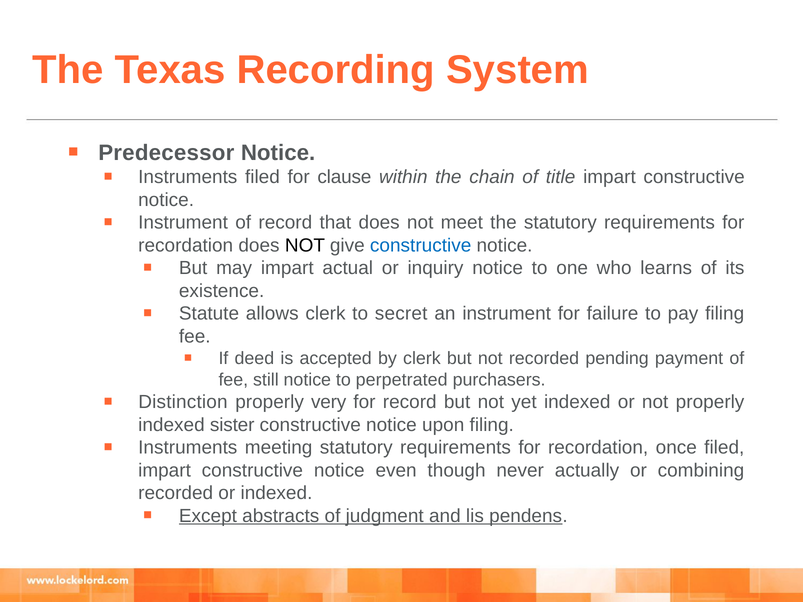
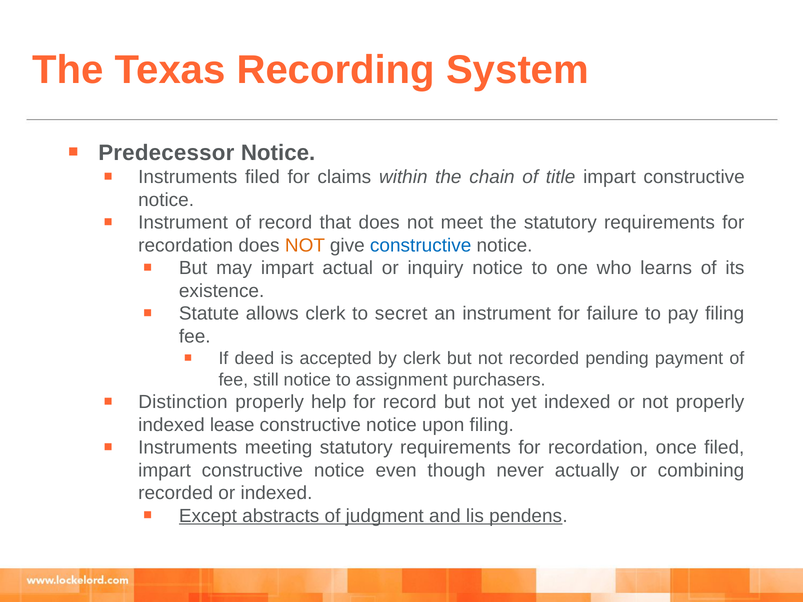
clause: clause -> claims
NOT at (305, 246) colour: black -> orange
perpetrated: perpetrated -> assignment
very: very -> help
sister: sister -> lease
